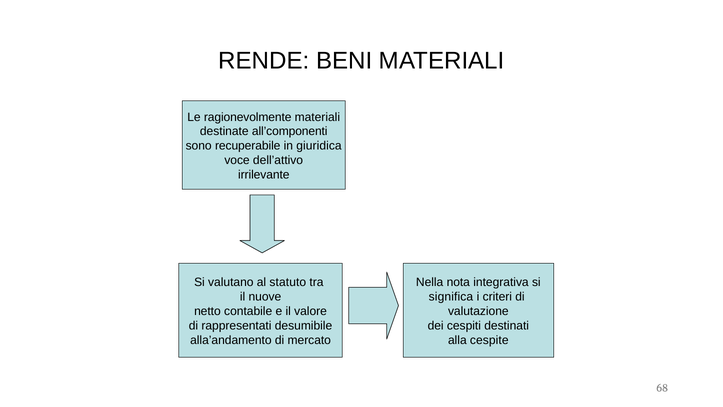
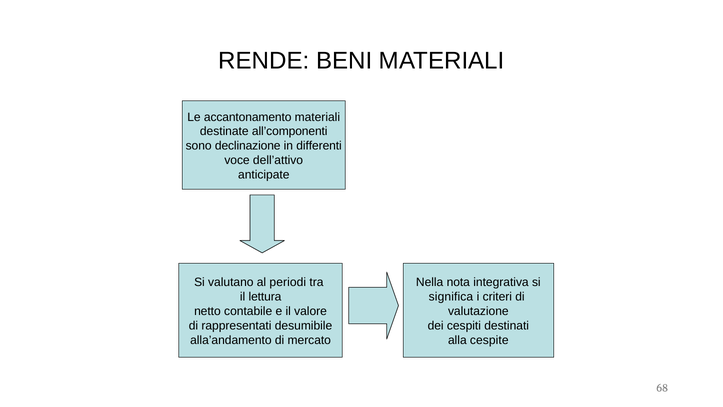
ragionevolmente: ragionevolmente -> accantonamento
recuperabile: recuperabile -> declinazione
giuridica: giuridica -> differenti
irrilevante: irrilevante -> anticipate
statuto: statuto -> periodi
nuove: nuove -> lettura
